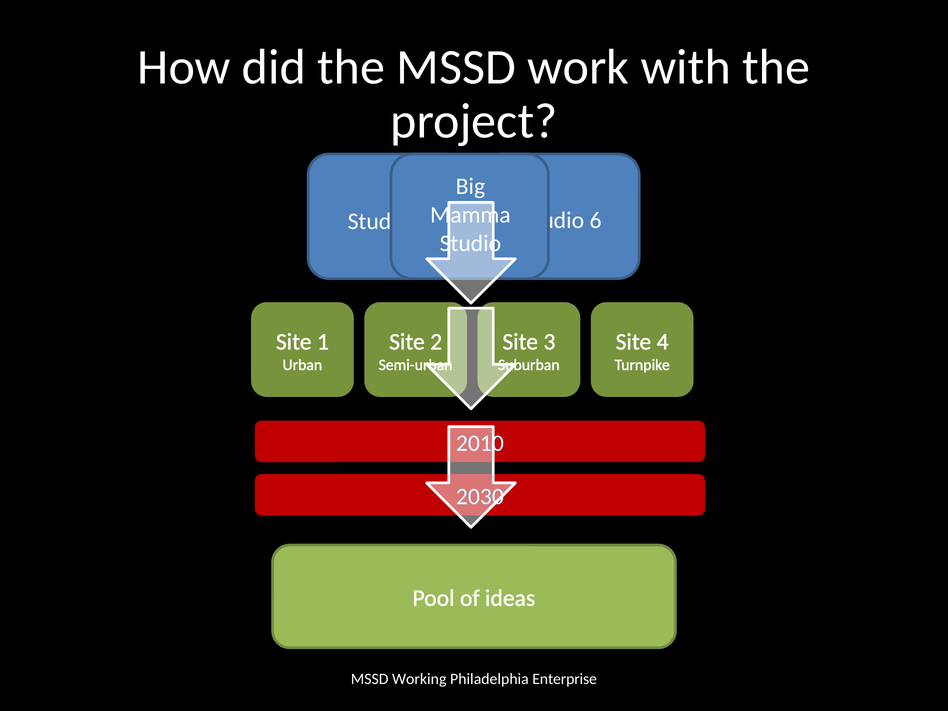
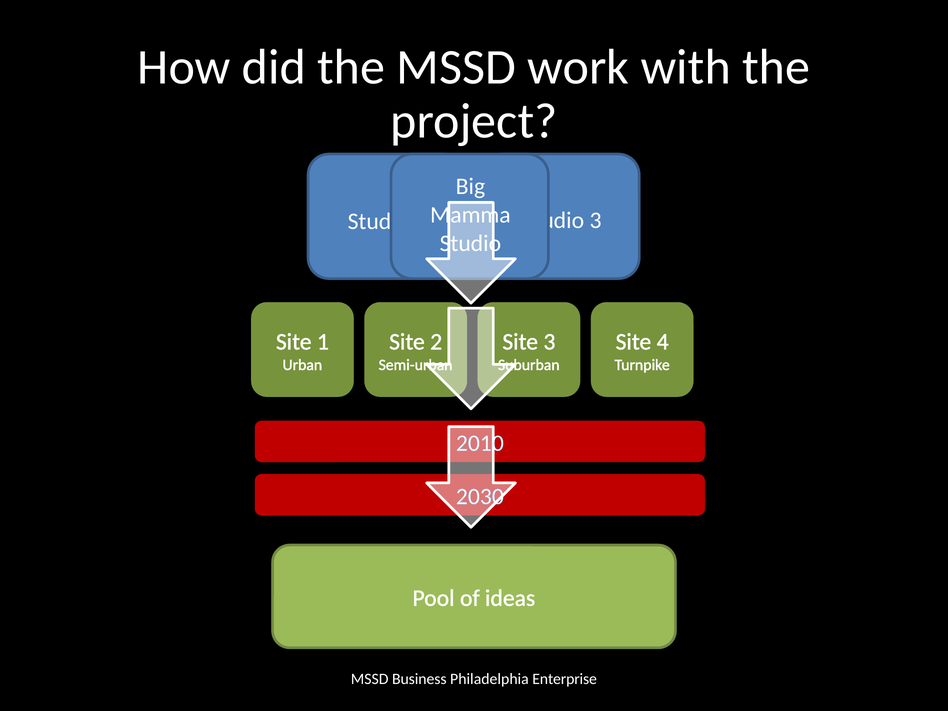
6 at (596, 220): 6 -> 3
Working: Working -> Business
